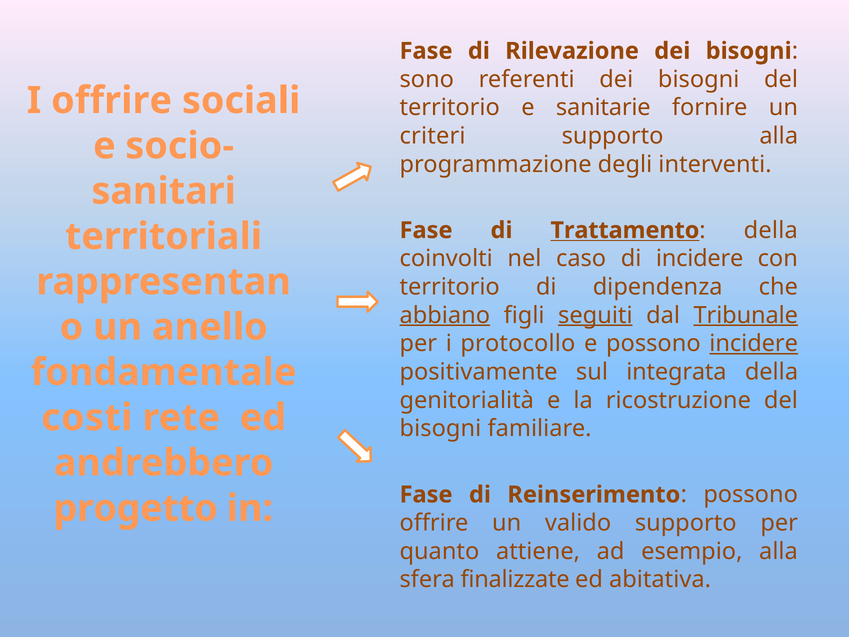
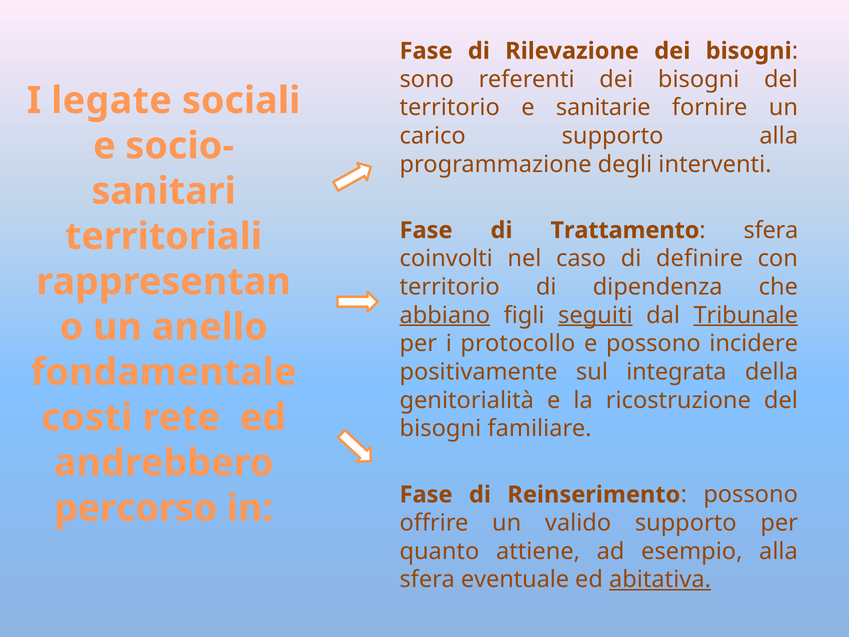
I offrire: offrire -> legate
criteri: criteri -> carico
Trattamento underline: present -> none
della at (771, 230): della -> sfera
di incidere: incidere -> definire
incidere at (754, 343) underline: present -> none
progetto: progetto -> percorso
finalizzate: finalizzate -> eventuale
abitativa underline: none -> present
